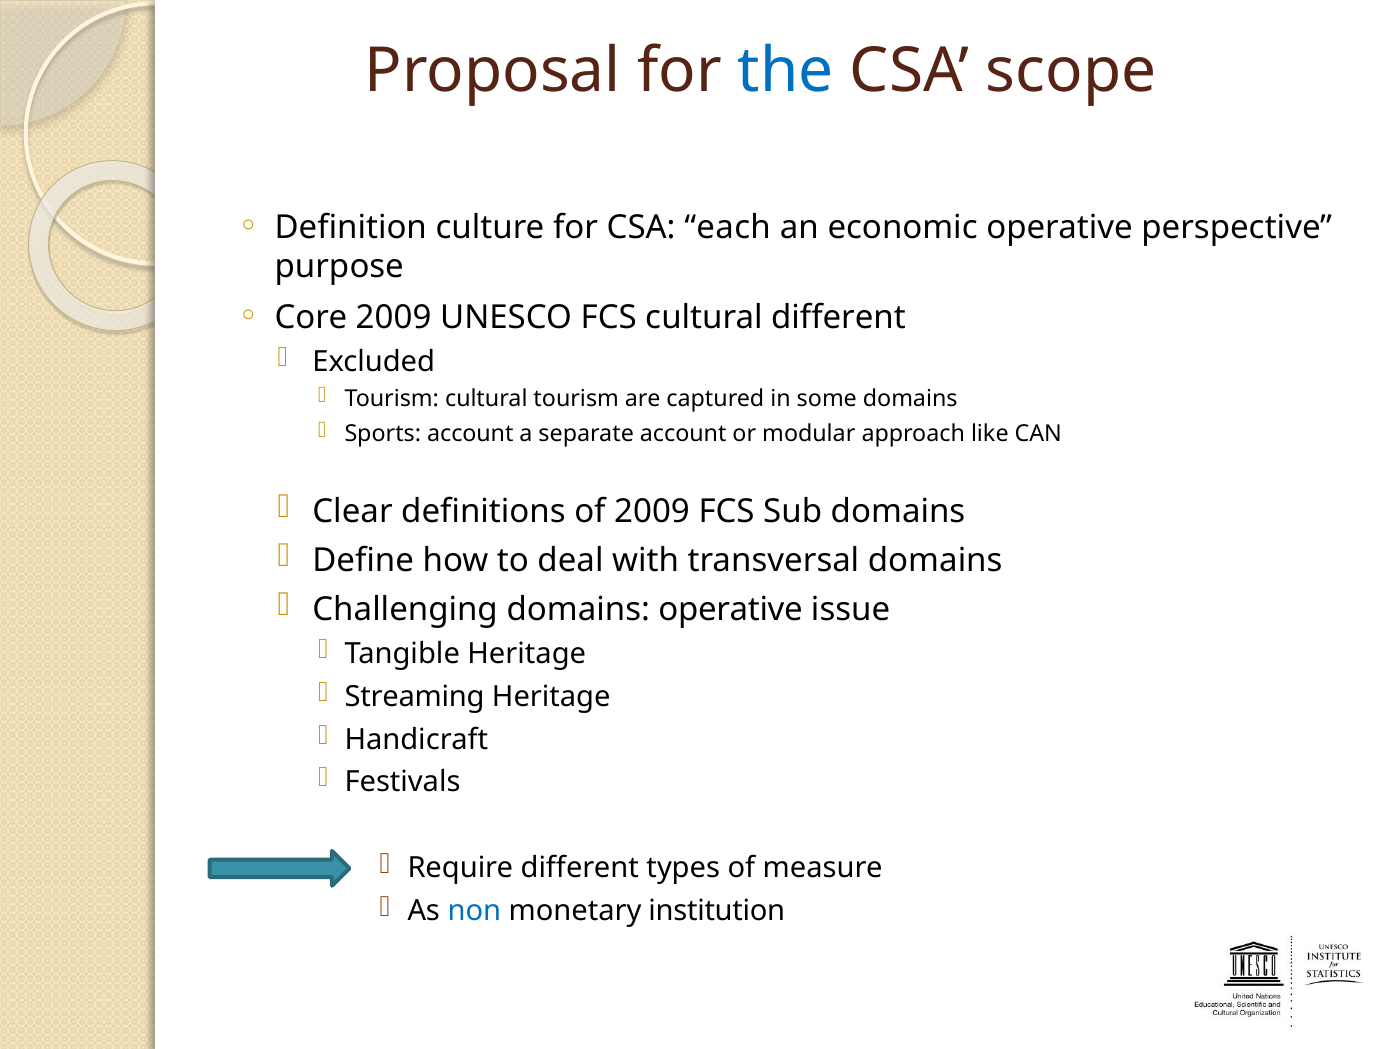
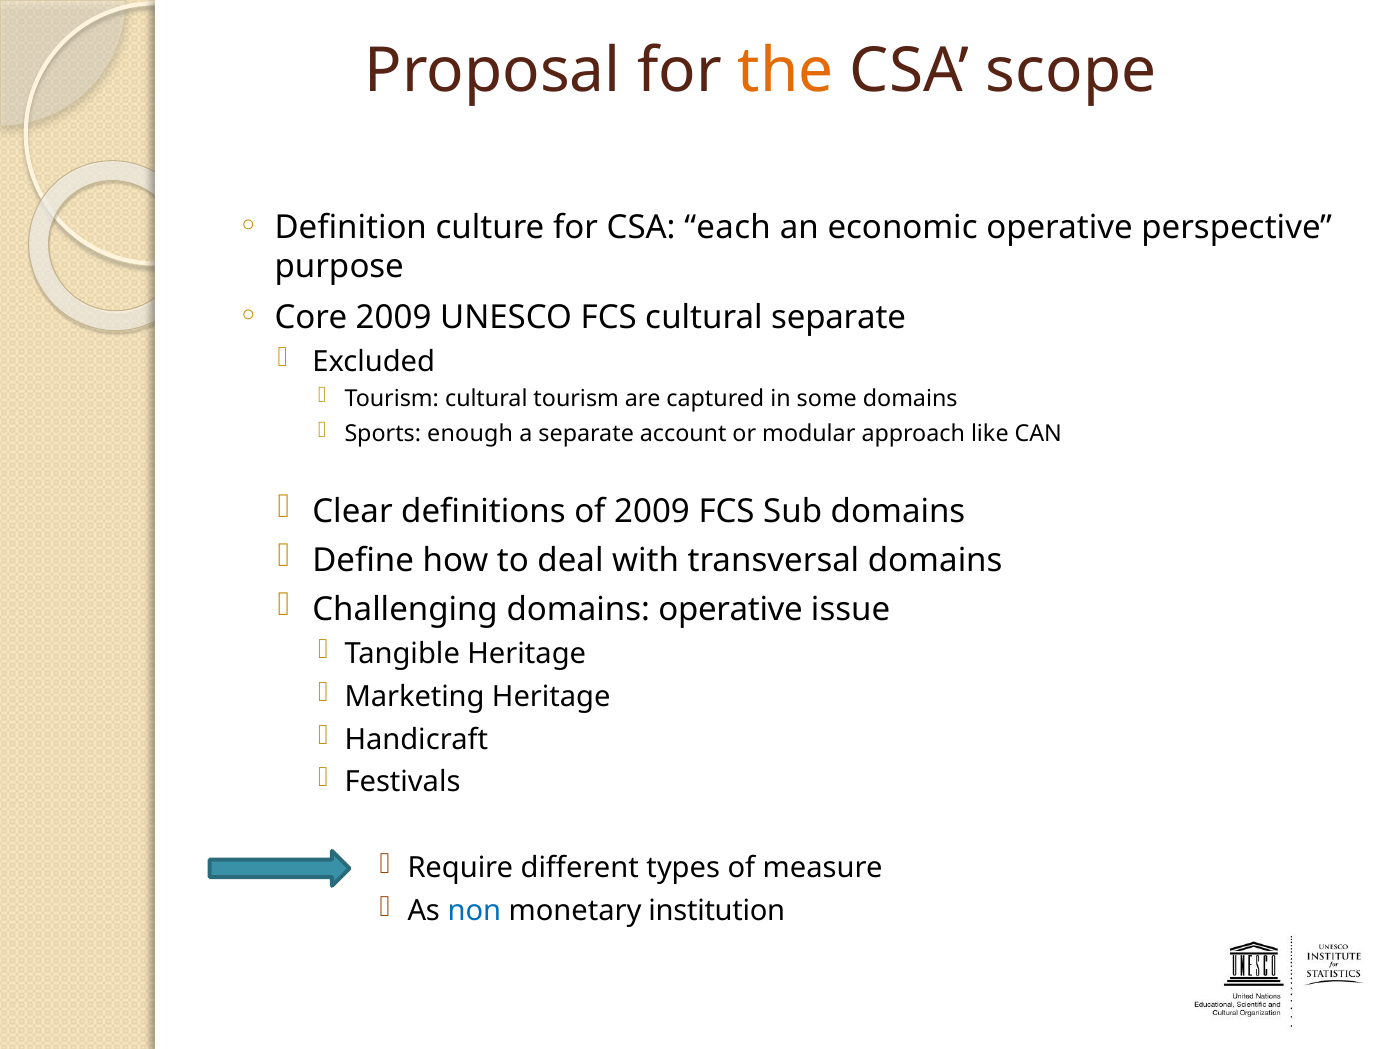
the colour: blue -> orange
cultural different: different -> separate
Sports account: account -> enough
Streaming: Streaming -> Marketing
